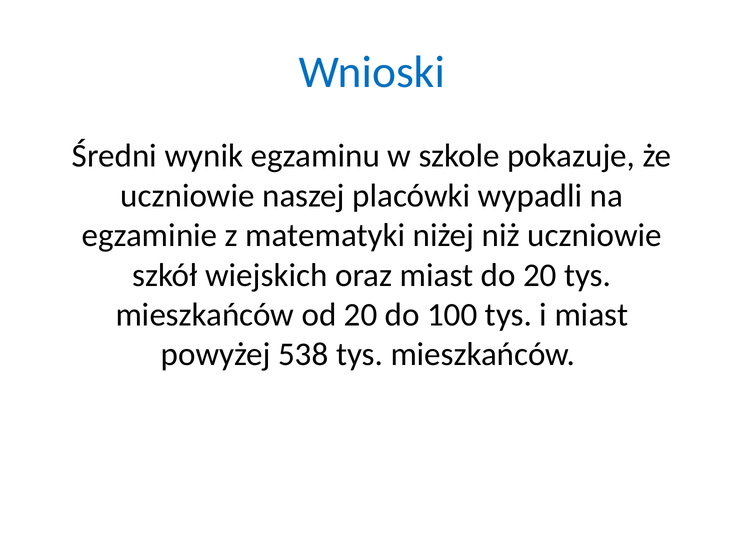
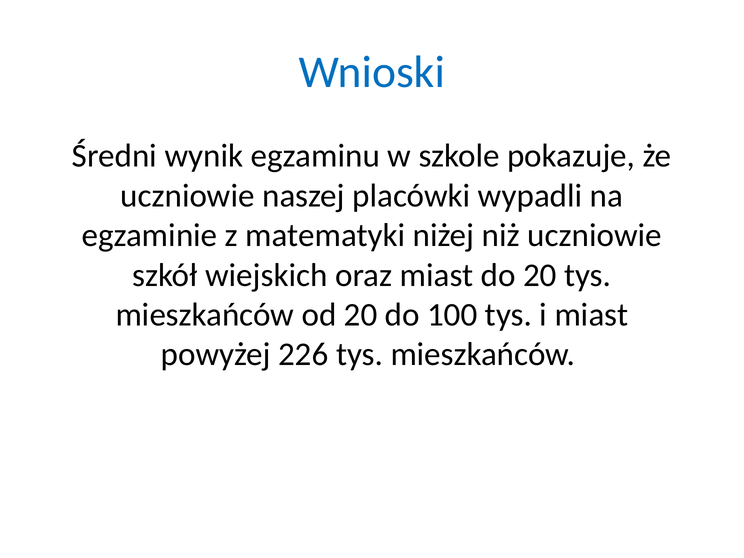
538: 538 -> 226
